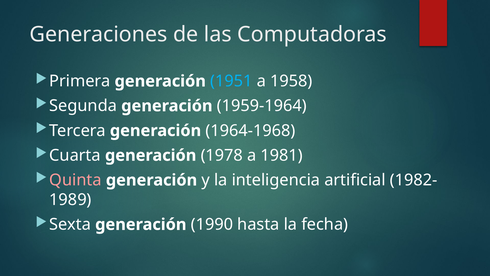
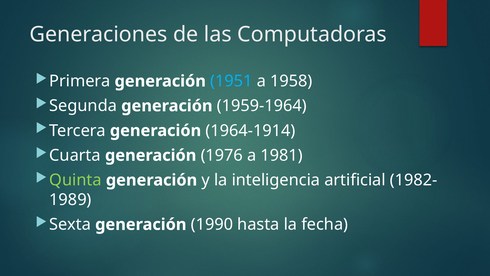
1964-1968: 1964-1968 -> 1964-1914
1978: 1978 -> 1976
Quinta colour: pink -> light green
